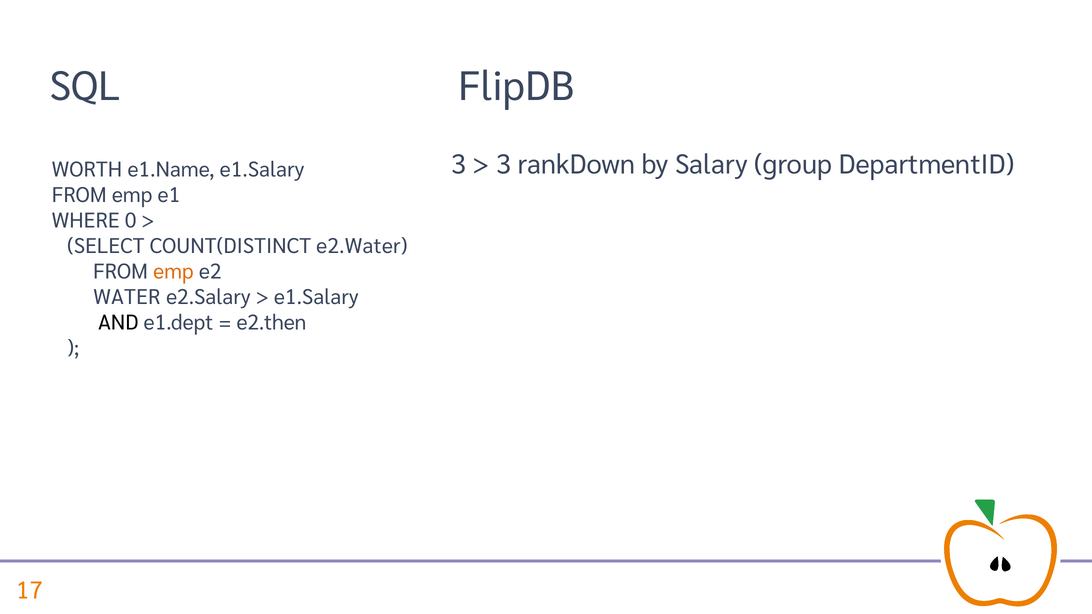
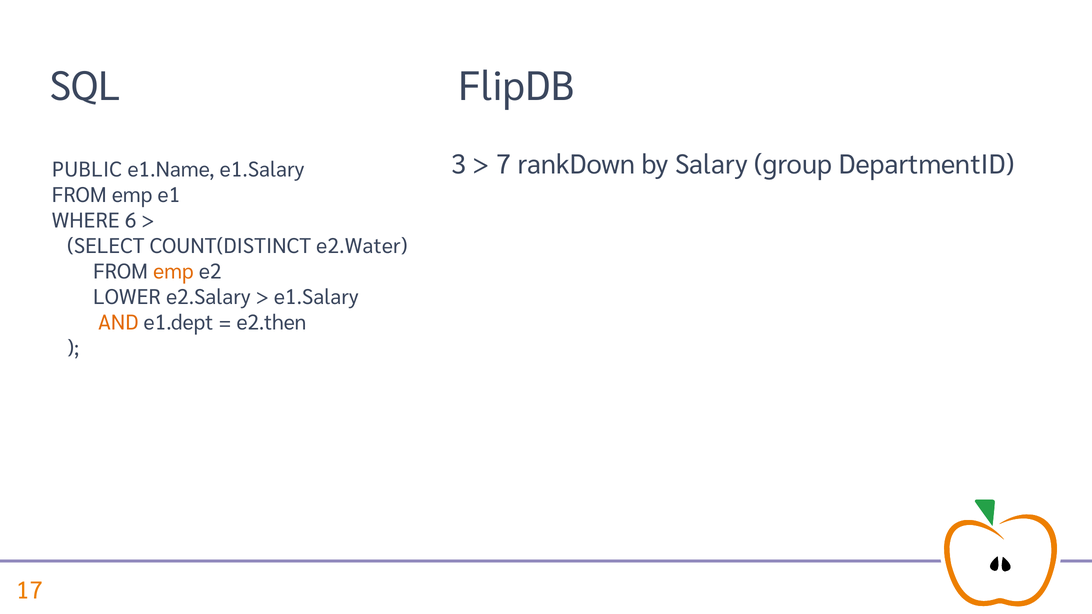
3 at (504, 165): 3 -> 7
WORTH: WORTH -> PUBLIC
0: 0 -> 6
WATER: WATER -> LOWER
AND colour: black -> orange
